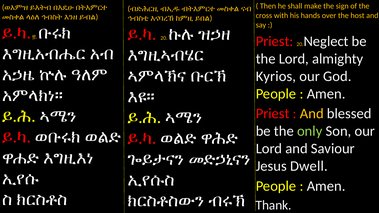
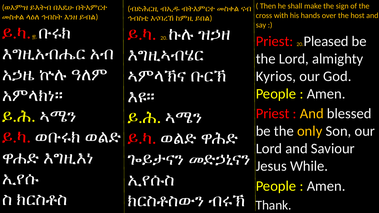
Neglect: Neglect -> Pleased
only colour: light green -> yellow
Dwell: Dwell -> While
